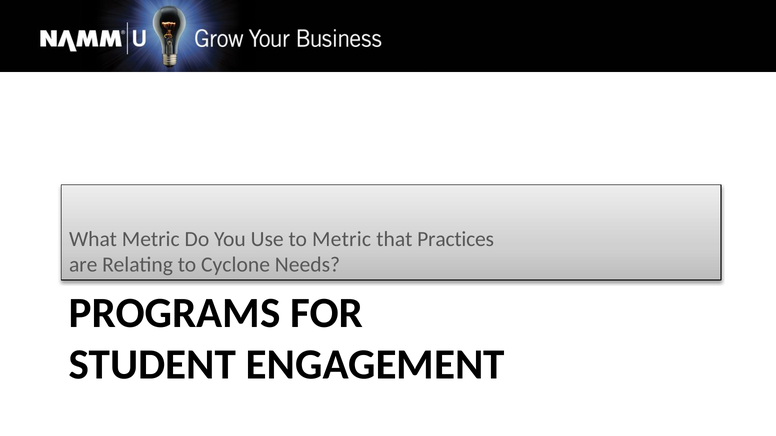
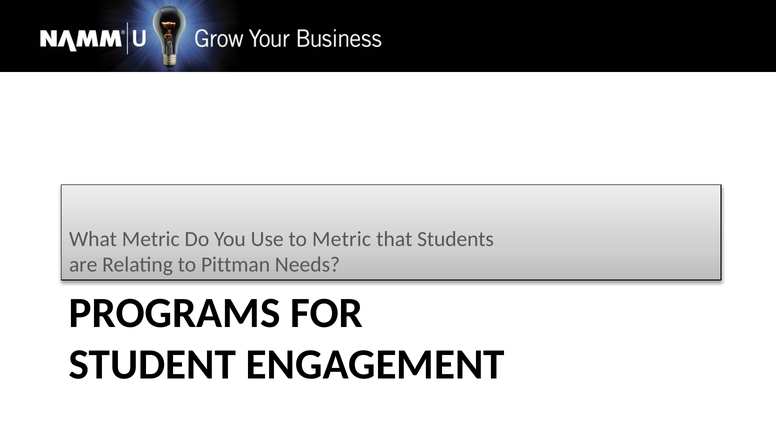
Practices: Practices -> Students
Cyclone: Cyclone -> Pittman
